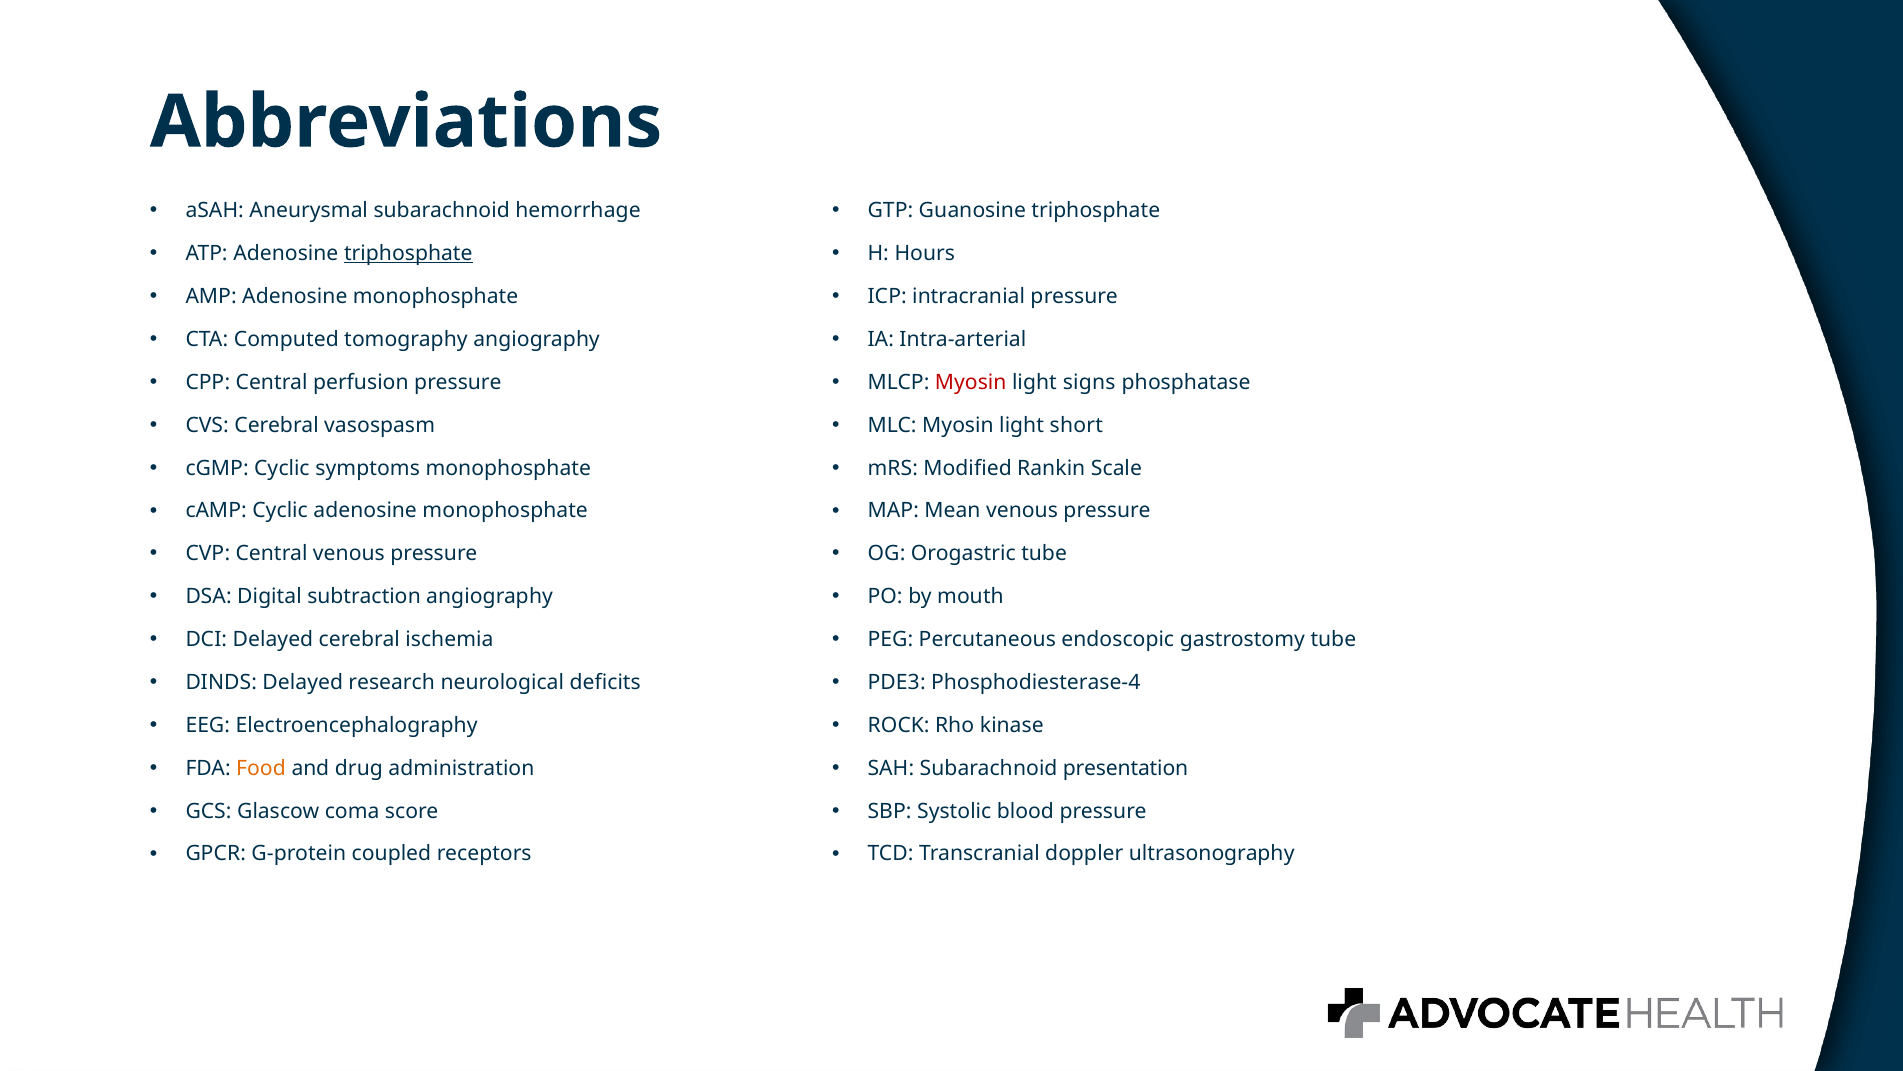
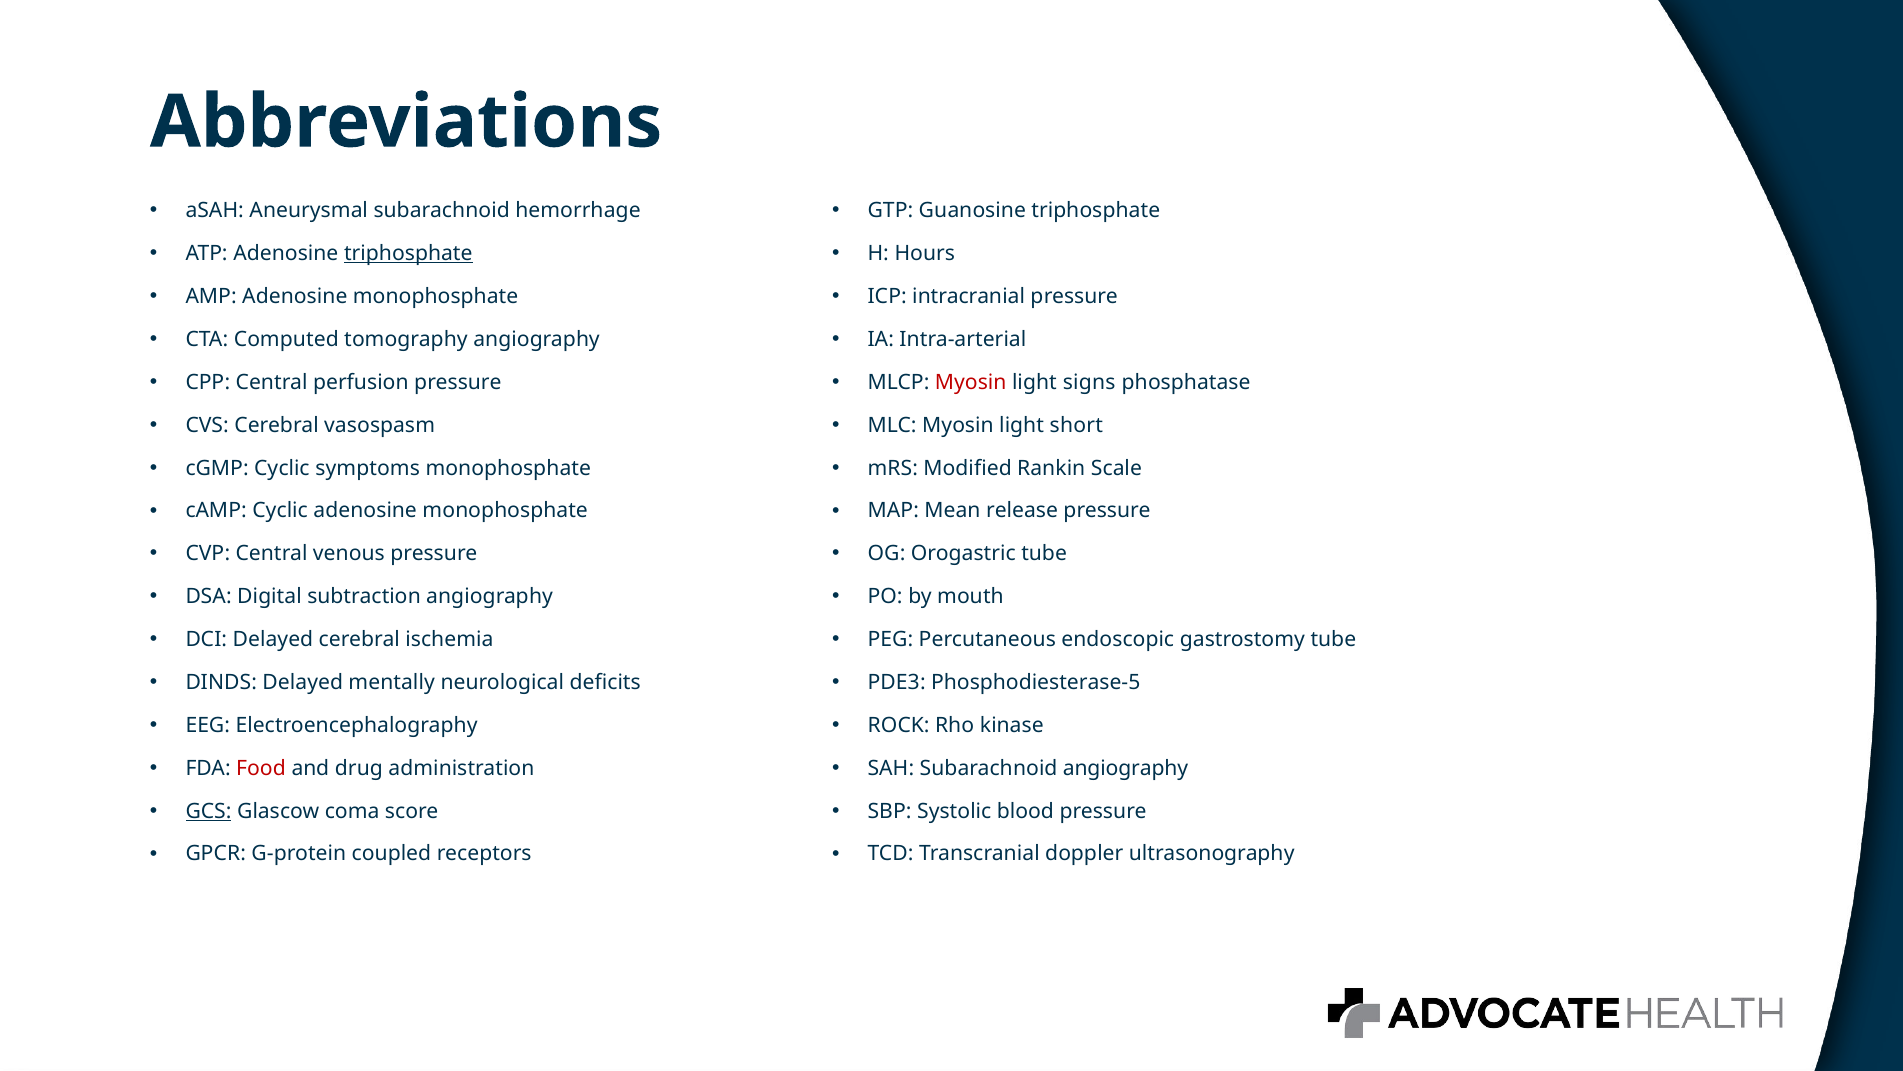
Mean venous: venous -> release
research: research -> mentally
Phosphodiesterase-4: Phosphodiesterase-4 -> Phosphodiesterase-5
Food colour: orange -> red
Subarachnoid presentation: presentation -> angiography
GCS underline: none -> present
